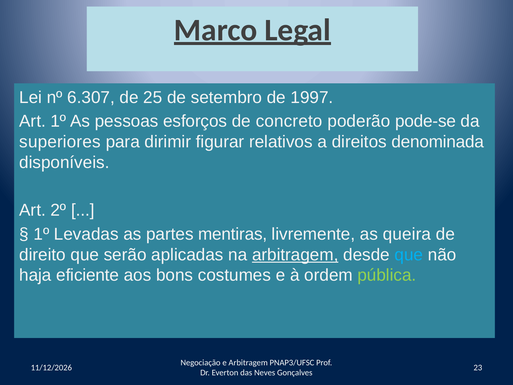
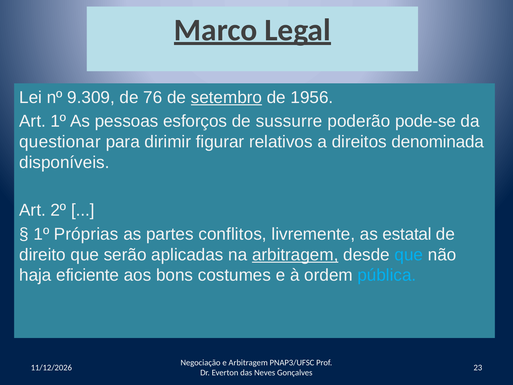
6.307: 6.307 -> 9.309
25: 25 -> 76
setembro underline: none -> present
1997: 1997 -> 1956
concreto: concreto -> sussurre
superiores: superiores -> questionar
Levadas: Levadas -> Próprias
mentiras: mentiras -> conflitos
queira: queira -> estatal
pública colour: light green -> light blue
